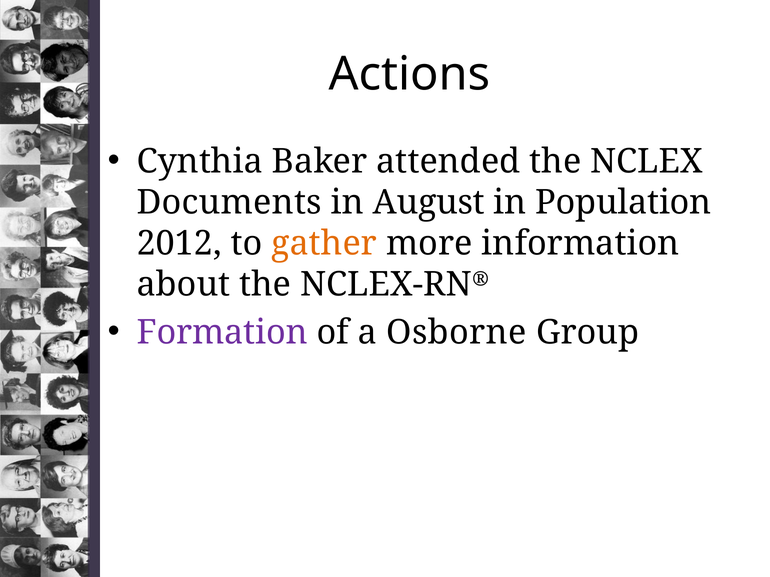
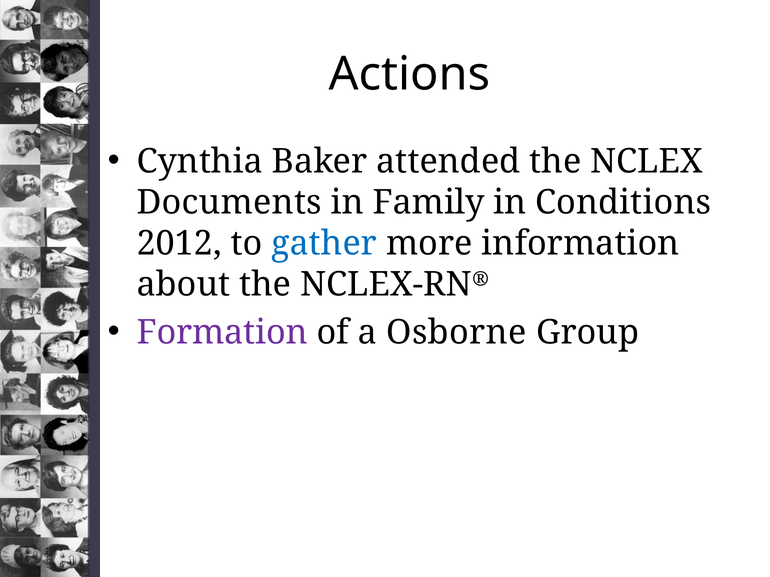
August: August -> Family
Population: Population -> Conditions
gather colour: orange -> blue
